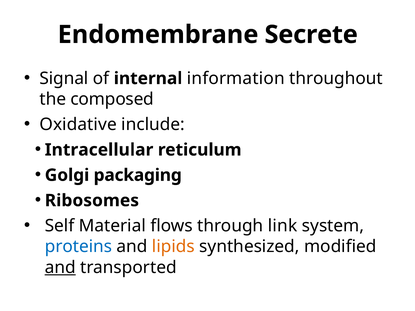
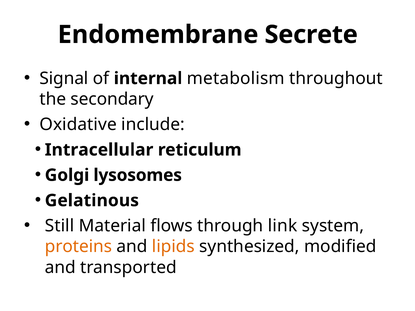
information: information -> metabolism
composed: composed -> secondary
packaging: packaging -> lysosomes
Ribosomes: Ribosomes -> Gelatinous
Self: Self -> Still
proteins colour: blue -> orange
and at (60, 268) underline: present -> none
